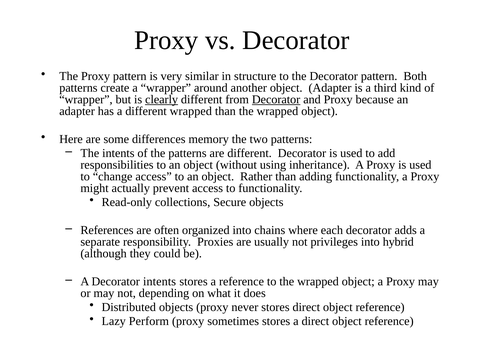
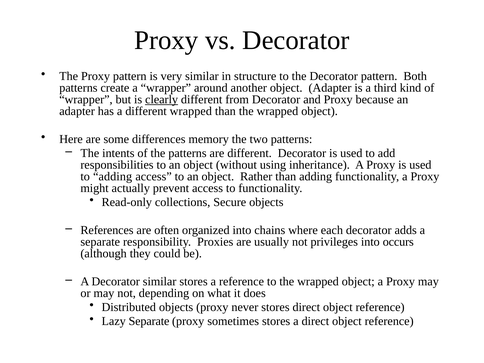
Decorator at (276, 100) underline: present -> none
to change: change -> adding
hybrid: hybrid -> occurs
Decorator intents: intents -> similar
Lazy Perform: Perform -> Separate
